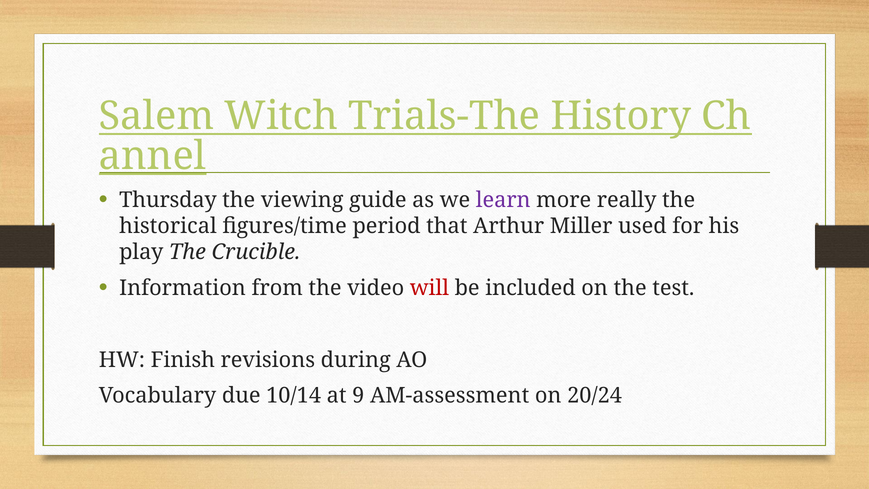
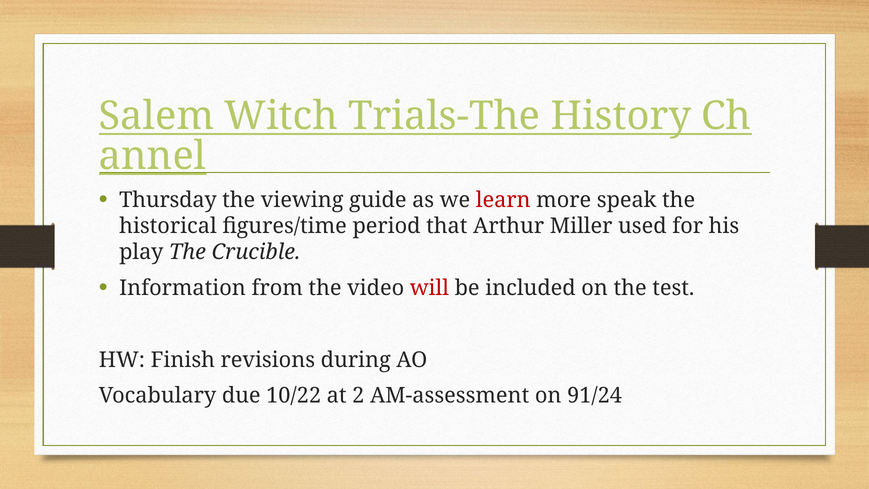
learn colour: purple -> red
really: really -> speak
10/14: 10/14 -> 10/22
9: 9 -> 2
20/24: 20/24 -> 91/24
